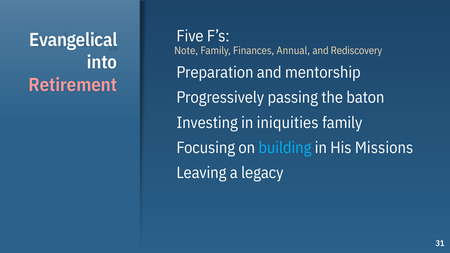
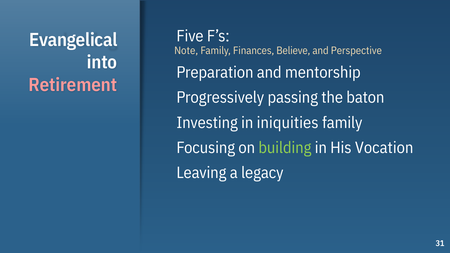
Annual: Annual -> Believe
Rediscovery: Rediscovery -> Perspective
building colour: light blue -> light green
Missions: Missions -> Vocation
